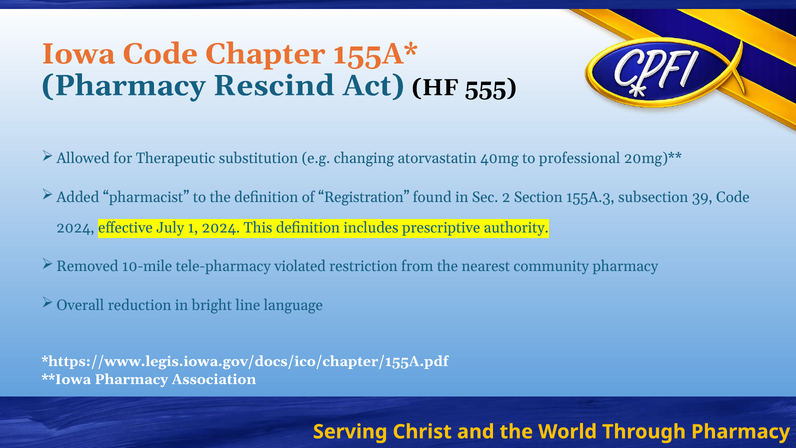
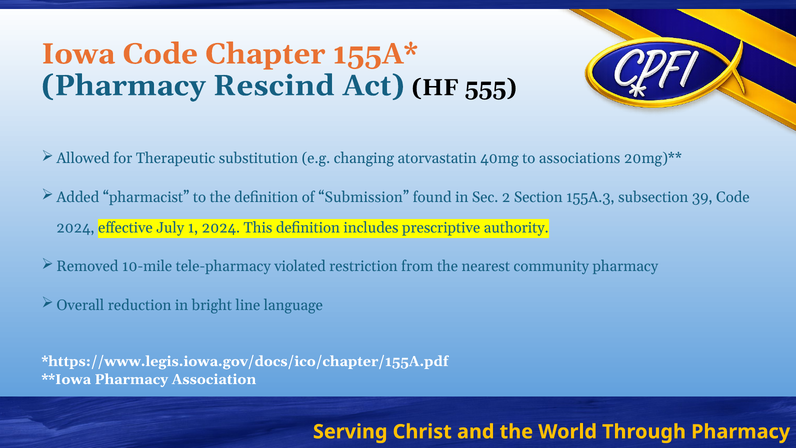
professional: professional -> associations
Registration: Registration -> Submission
